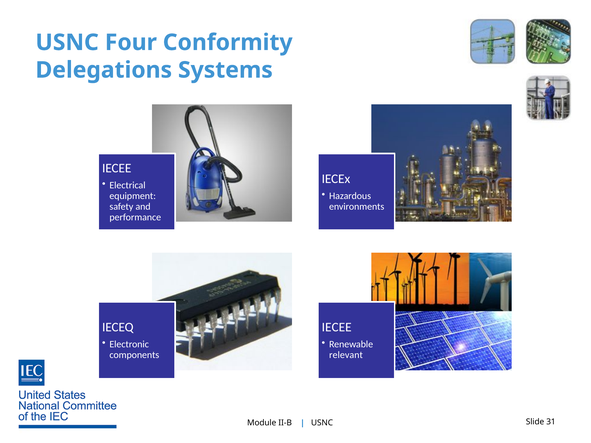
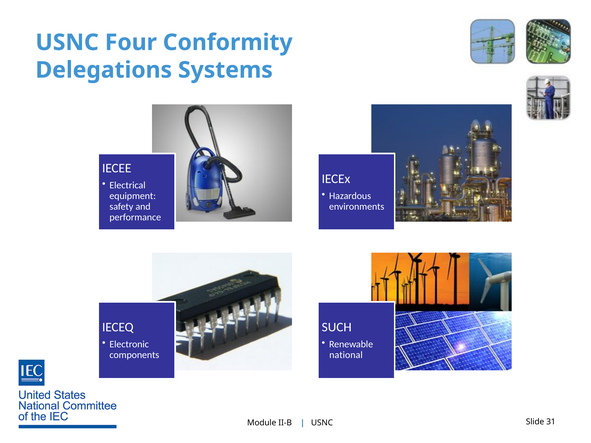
IECEE at (337, 327): IECEE -> SUCH
relevant: relevant -> national
